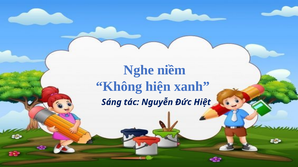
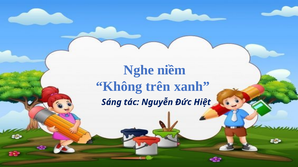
hiện: hiện -> trên
